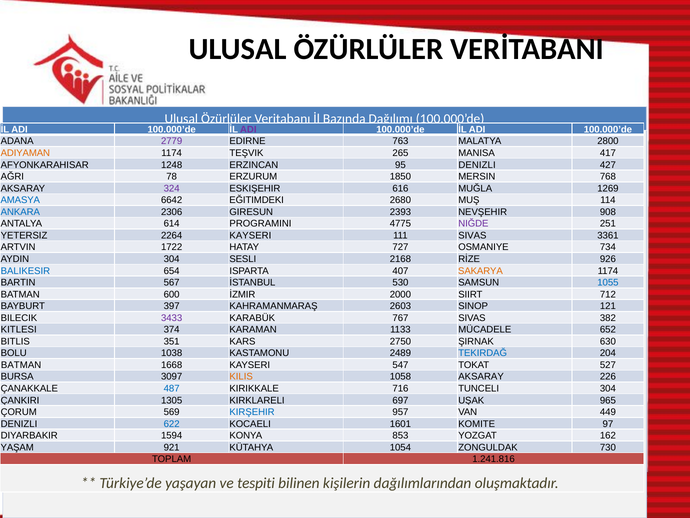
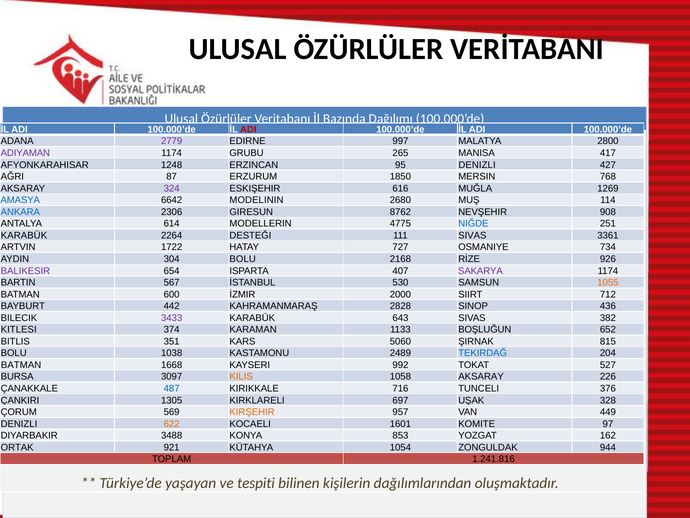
ADI at (248, 129) colour: purple -> red
763: 763 -> 997
ADIYAMAN colour: orange -> purple
TEŞVIK: TEŞVIK -> GRUBU
78: 78 -> 87
EĞITIMDEKI: EĞITIMDEKI -> MODELININ
2393: 2393 -> 8762
PROGRAMINI: PROGRAMINI -> MODELLERIN
NIĞDE colour: purple -> blue
YETERSIZ at (24, 235): YETERSIZ -> KARABÜK
2264 KAYSERI: KAYSERI -> DESTEĞI
304 SESLI: SESLI -> BOLU
BALIKESIR colour: blue -> purple
SAKARYA colour: orange -> purple
1055 colour: blue -> orange
397: 397 -> 442
2603: 2603 -> 2828
121: 121 -> 436
767: 767 -> 643
MÜCADELE: MÜCADELE -> BOŞLUĞUN
2750: 2750 -> 5060
630: 630 -> 815
547: 547 -> 992
TUNCELI 304: 304 -> 376
965: 965 -> 328
KIRŞEHIR colour: blue -> orange
622 colour: blue -> orange
1594: 1594 -> 3488
YAŞAM: YAŞAM -> ORTAK
730: 730 -> 944
